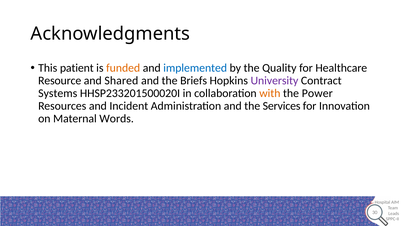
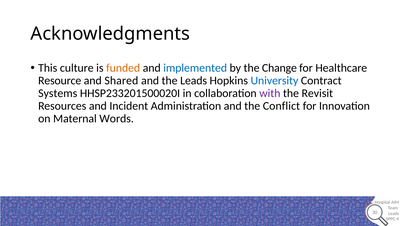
patient: patient -> culture
Quality: Quality -> Change
the Briefs: Briefs -> Leads
University colour: purple -> blue
with colour: orange -> purple
Power: Power -> Revisit
Services: Services -> Conflict
